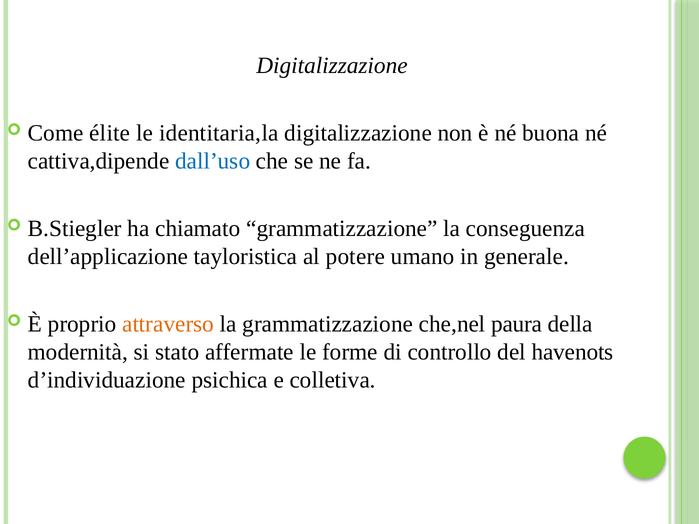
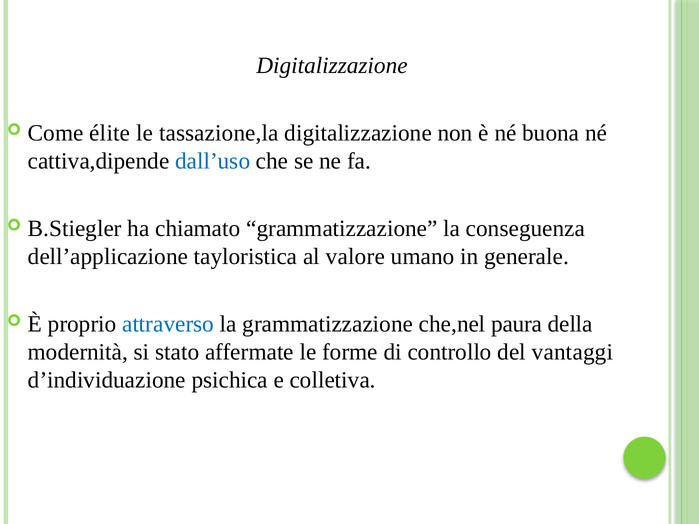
identitaria,la: identitaria,la -> tassazione,la
potere: potere -> valore
attraverso colour: orange -> blue
havenots: havenots -> vantaggi
